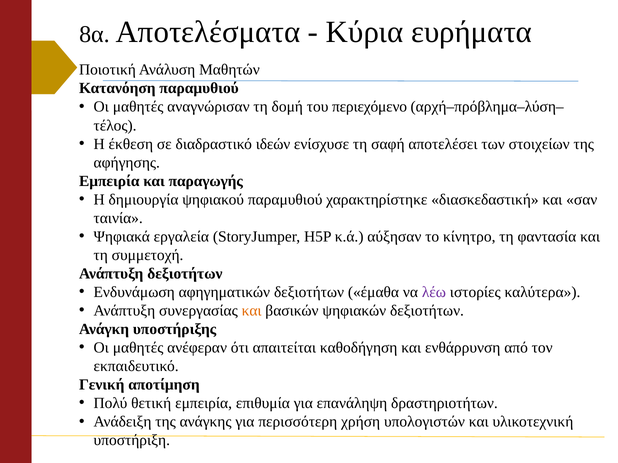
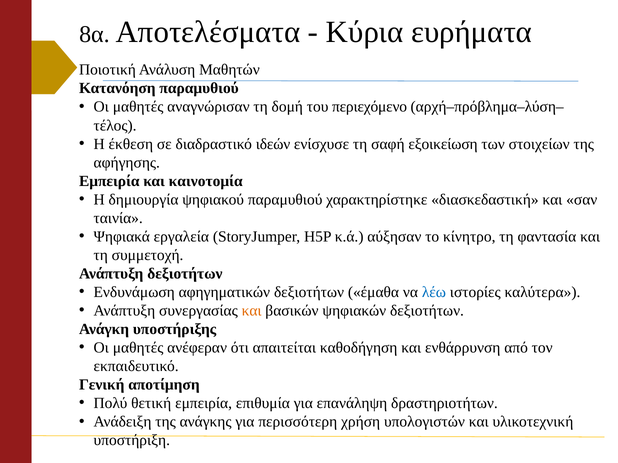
αποτελέσει: αποτελέσει -> εξοικείωση
παραγωγής: παραγωγής -> καινοτομία
λέω colour: purple -> blue
